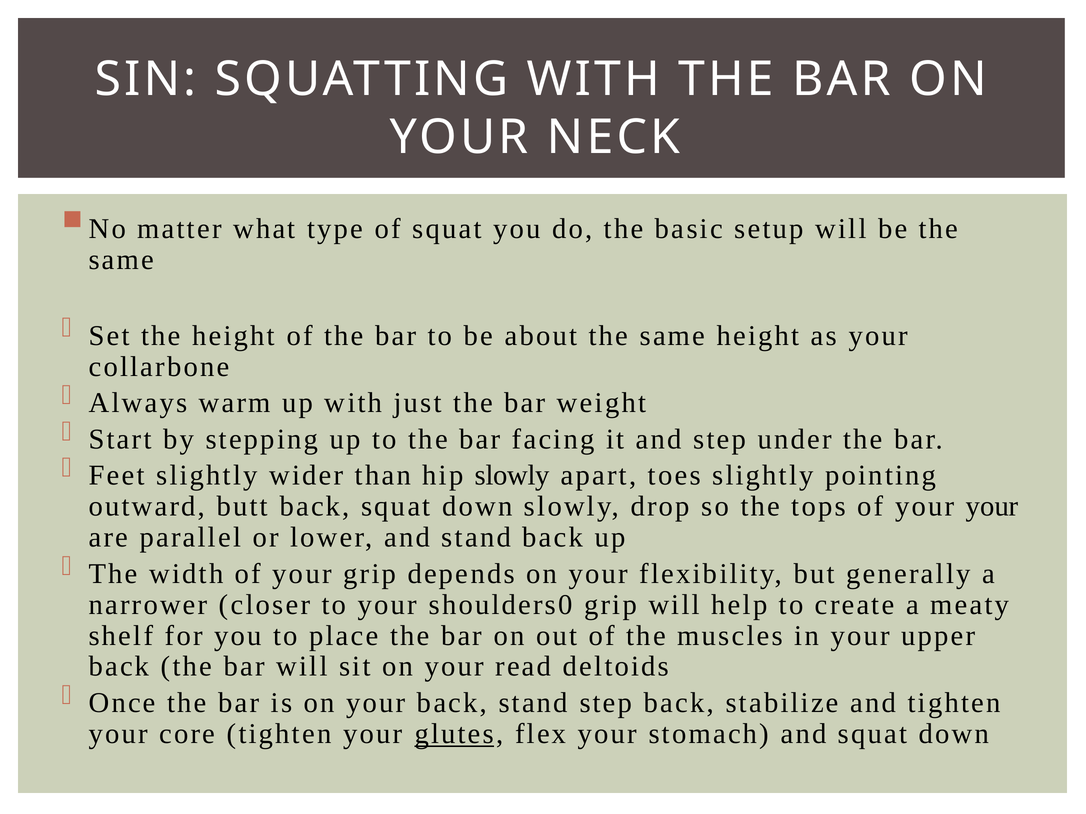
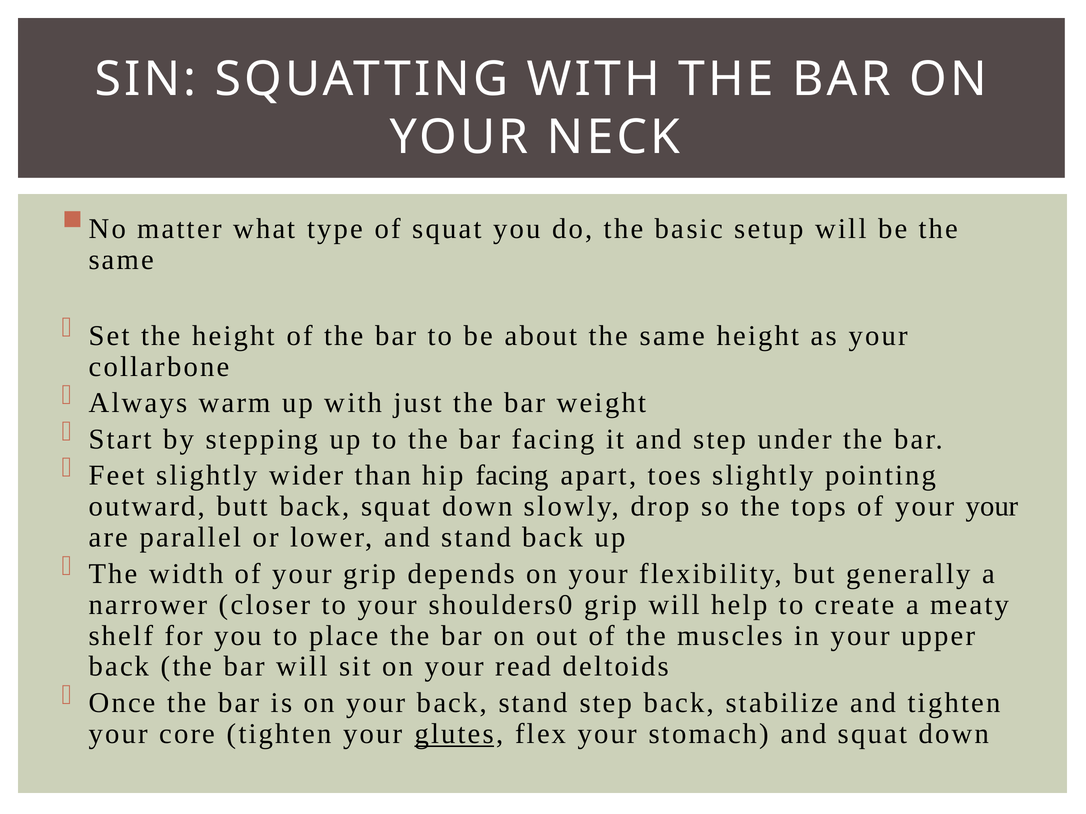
hip slowly: slowly -> facing
